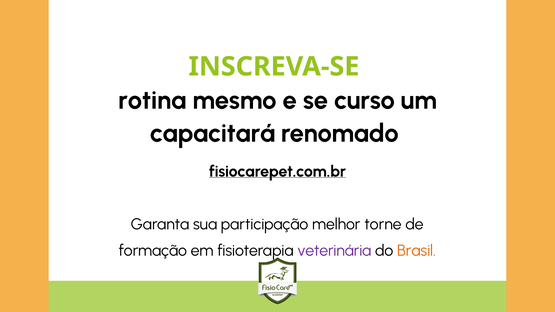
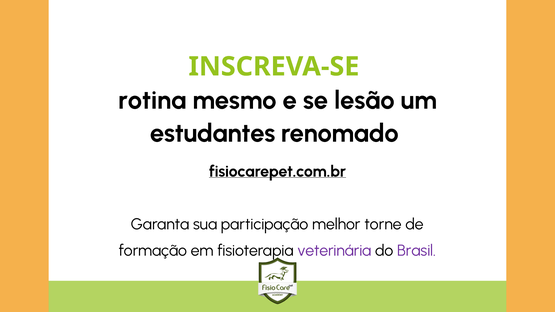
curso: curso -> lesão
capacitará: capacitará -> estudantes
Brasil colour: orange -> purple
